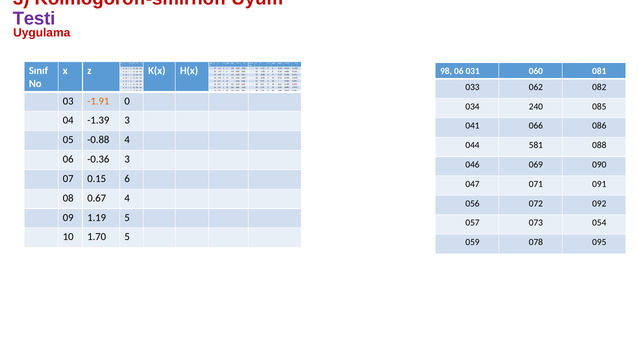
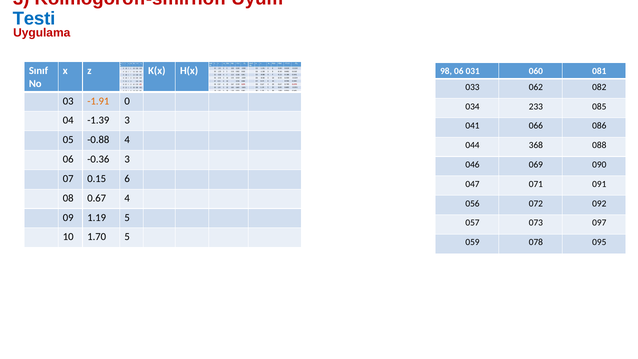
Testi colour: purple -> blue
240: 240 -> 233
581: 581 -> 368
054: 054 -> 097
